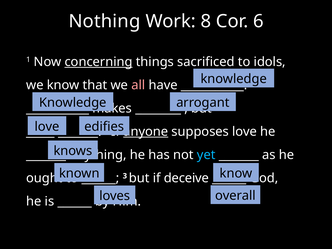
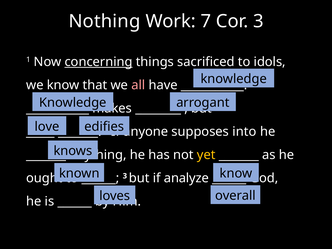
8: 8 -> 7
Cor 6: 6 -> 3
anyone underline: present -> none
supposes love: love -> into
yet colour: light blue -> yellow
deceive: deceive -> analyze
